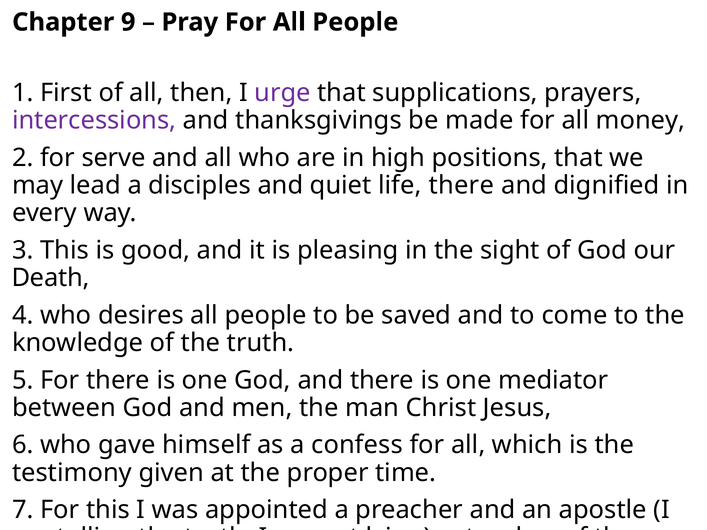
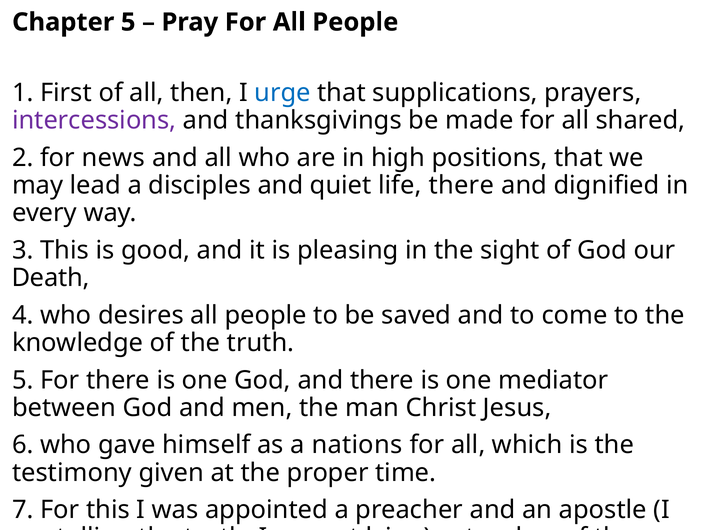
Chapter 9: 9 -> 5
urge colour: purple -> blue
money: money -> shared
serve: serve -> news
confess: confess -> nations
